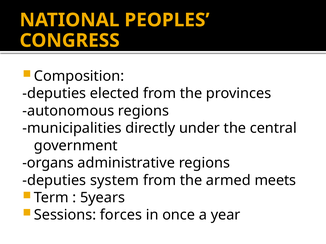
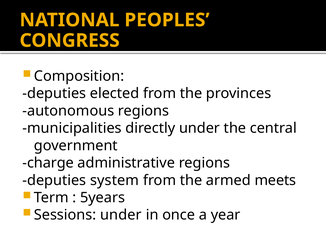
organs: organs -> charge
Sessions forces: forces -> under
